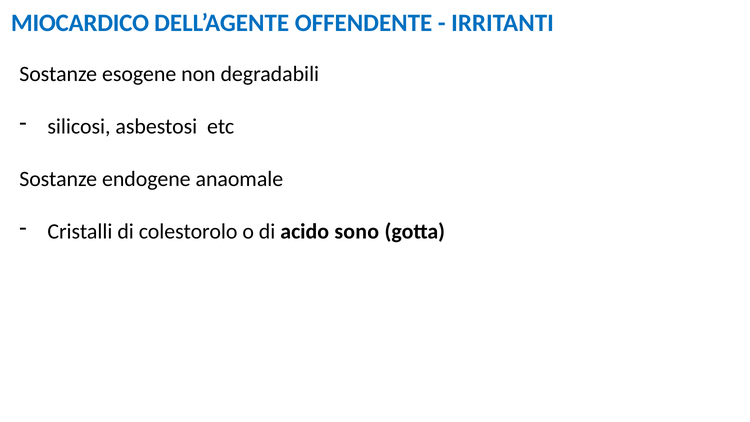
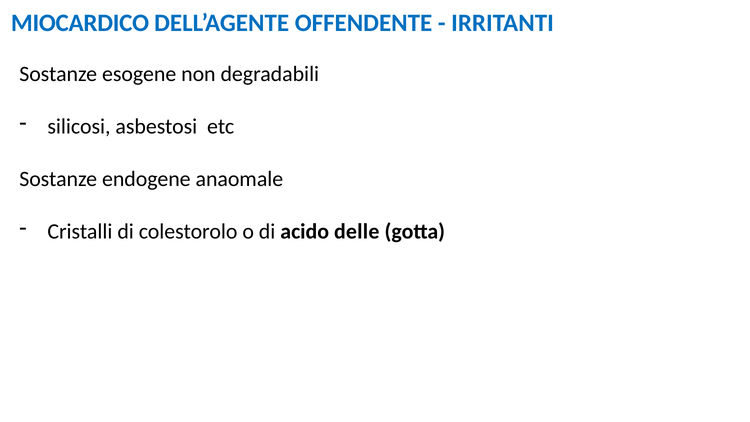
sono: sono -> delle
